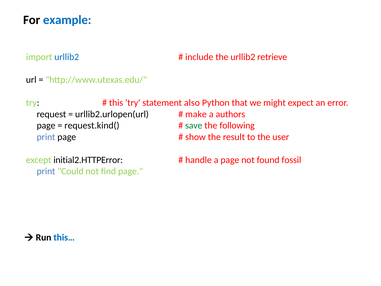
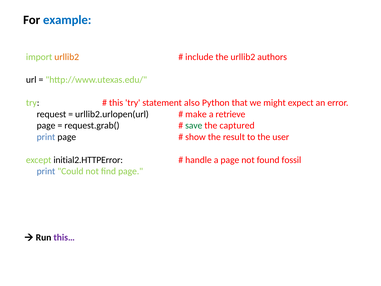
urllib2 at (67, 57) colour: blue -> orange
retrieve: retrieve -> authors
authors: authors -> retrieve
request.kind(: request.kind( -> request.grab(
following: following -> captured
this… colour: blue -> purple
